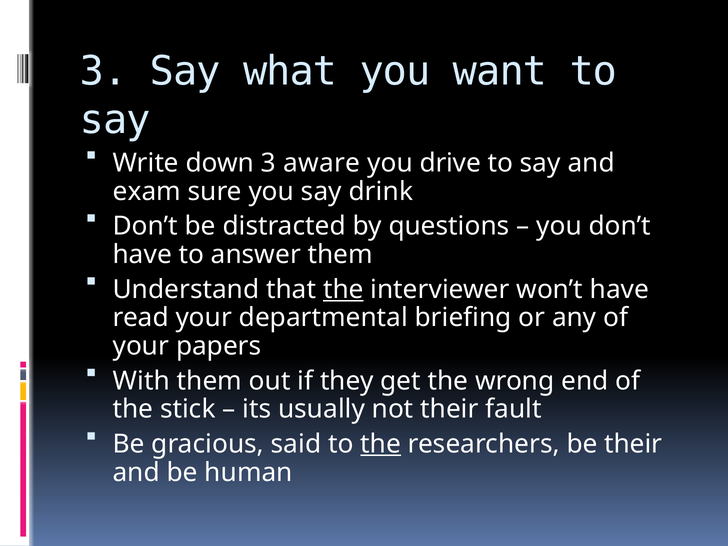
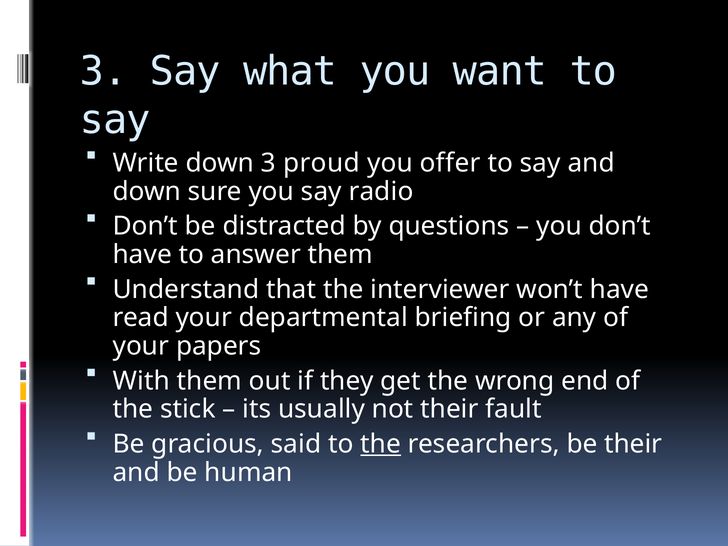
aware: aware -> proud
drive: drive -> offer
exam at (147, 192): exam -> down
drink: drink -> radio
the at (343, 289) underline: present -> none
